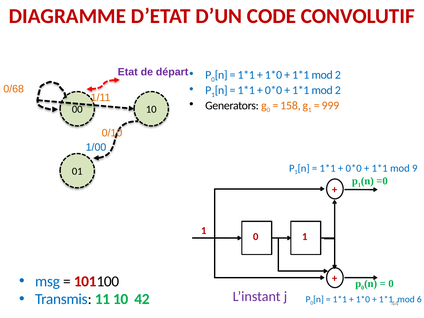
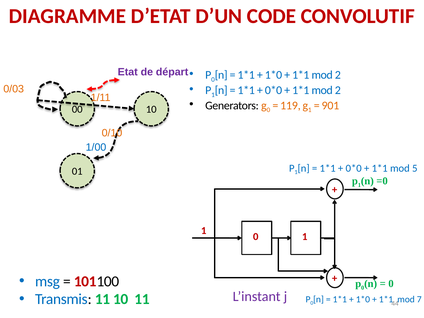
0/68: 0/68 -> 0/03
158: 158 -> 119
999: 999 -> 901
9: 9 -> 5
10 42: 42 -> 11
6: 6 -> 7
